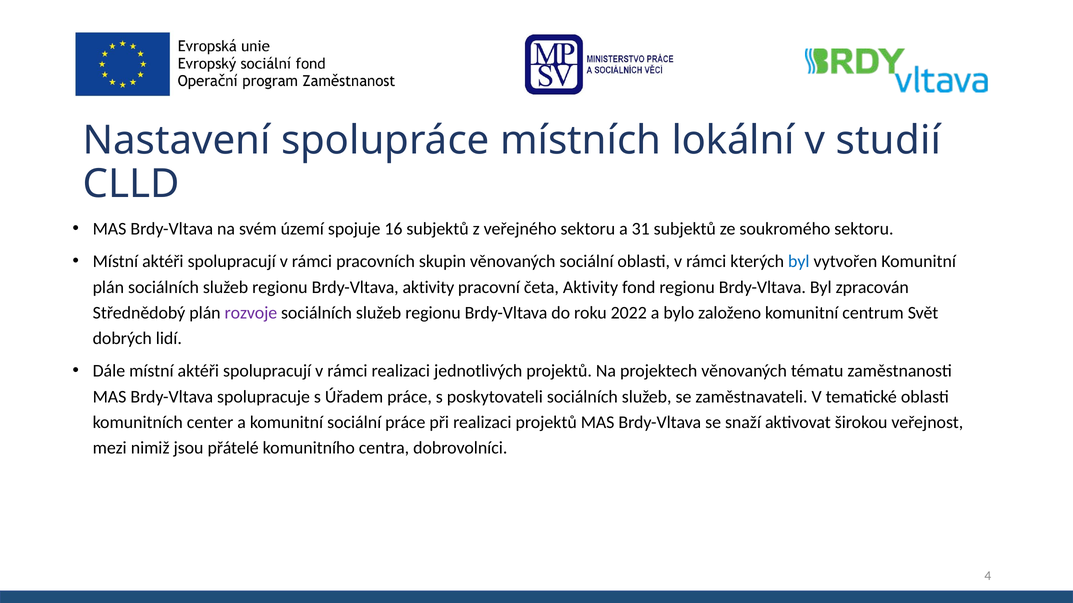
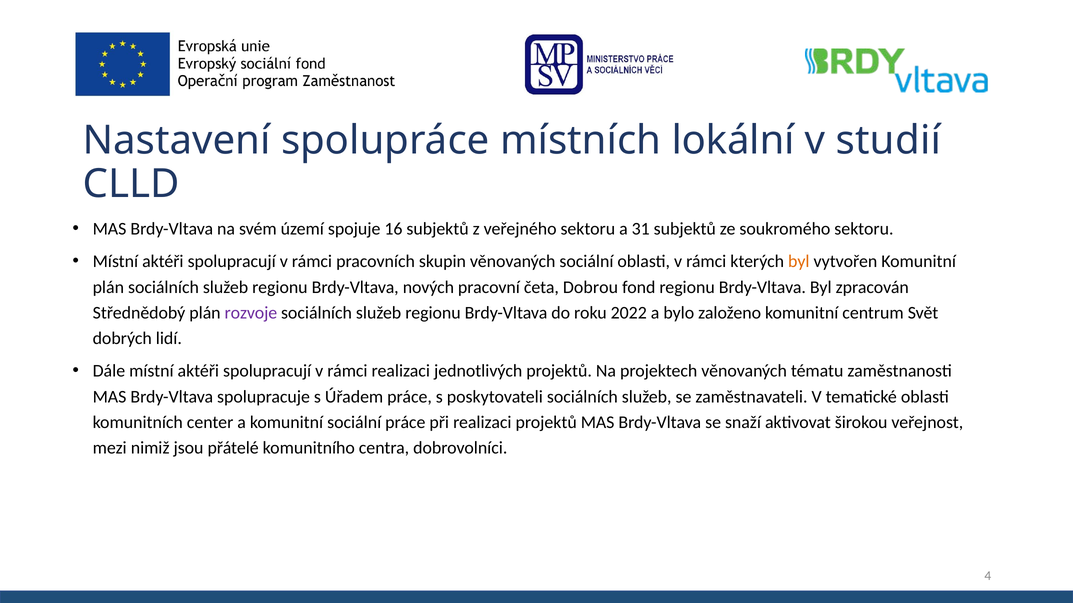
byl at (799, 262) colour: blue -> orange
Brdy-Vltava aktivity: aktivity -> nových
četa Aktivity: Aktivity -> Dobrou
